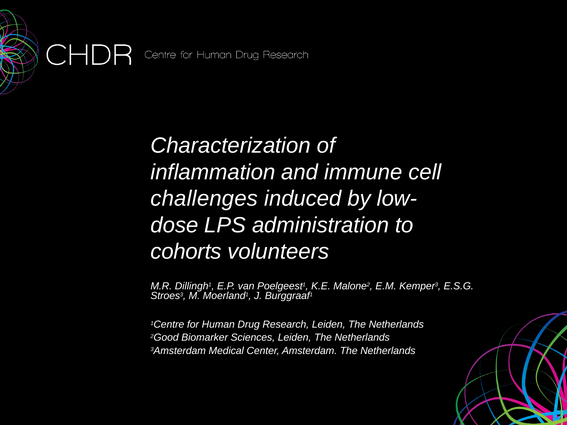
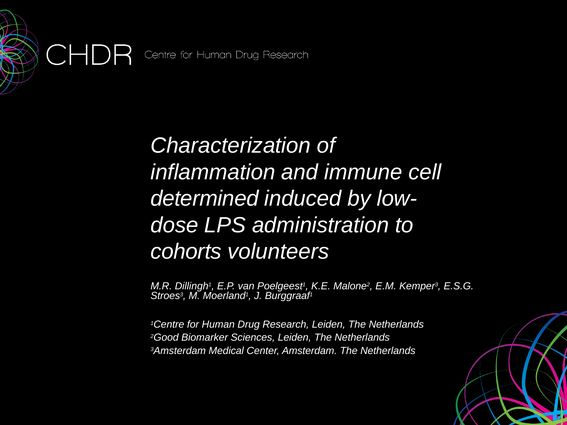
challenges: challenges -> determined
